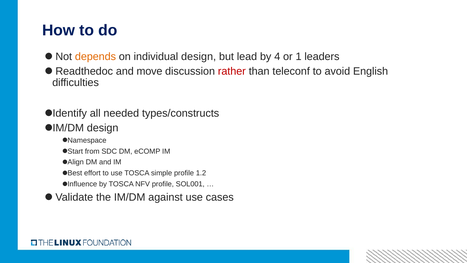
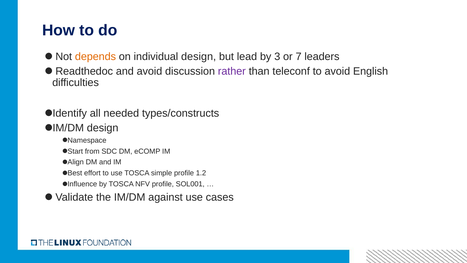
4: 4 -> 3
1: 1 -> 7
and move: move -> avoid
rather colour: red -> purple
